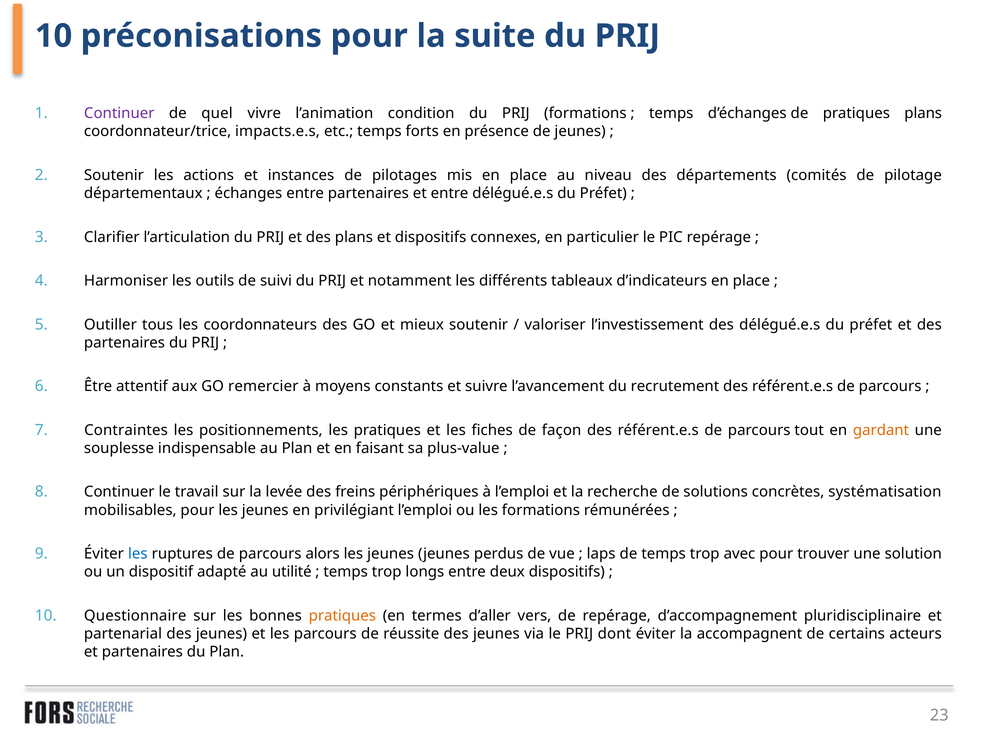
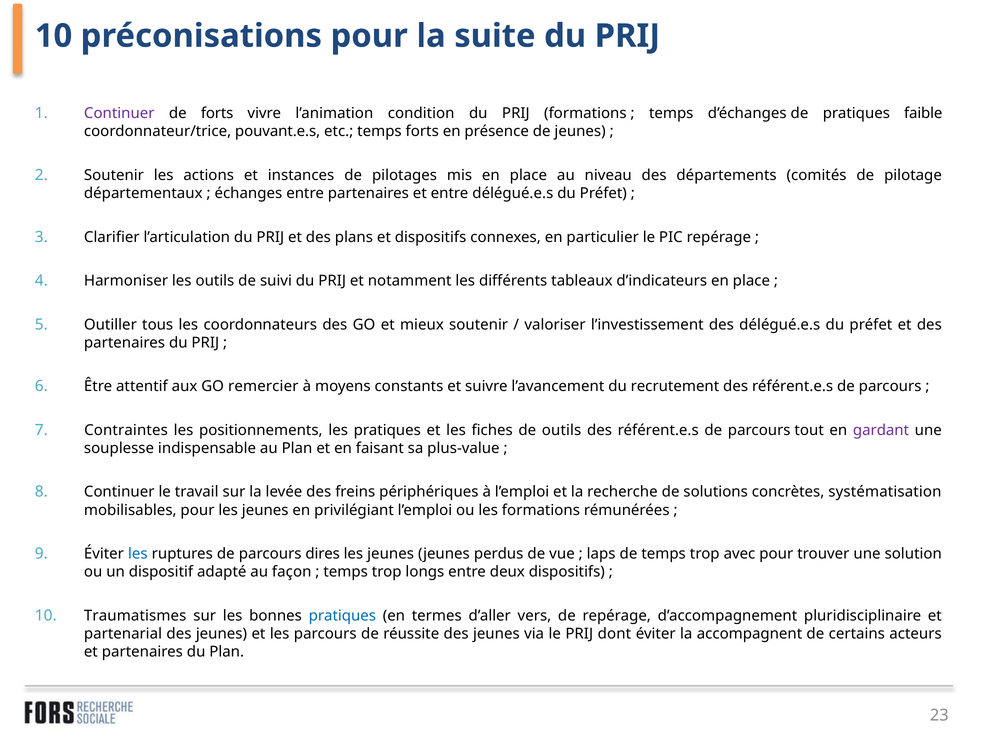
de quel: quel -> forts
pratiques plans: plans -> faible
impacts.e.s: impacts.e.s -> pouvant.e.s
de façon: façon -> outils
gardant colour: orange -> purple
alors: alors -> dires
utilité: utilité -> façon
Questionnaire: Questionnaire -> Traumatismes
pratiques at (342, 616) colour: orange -> blue
